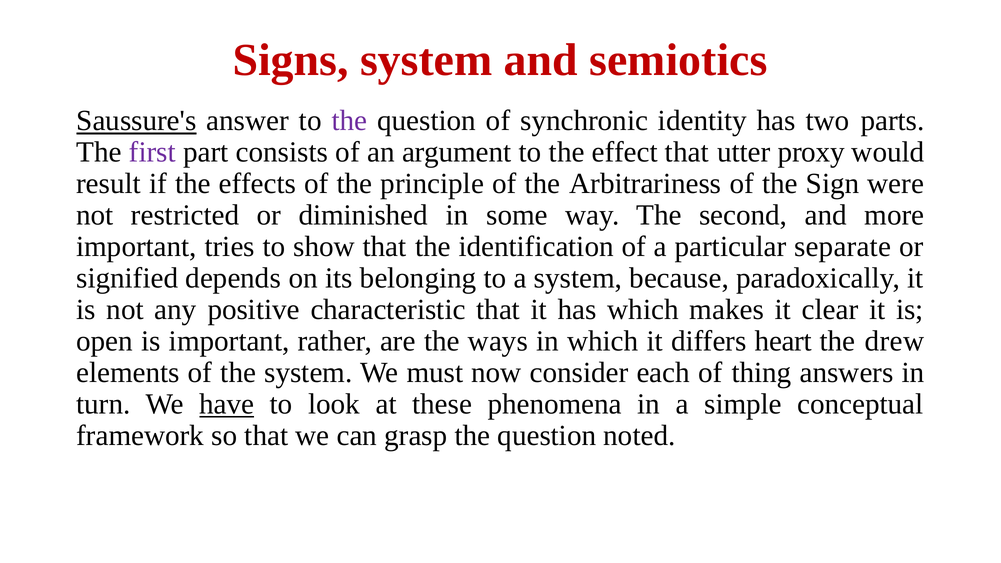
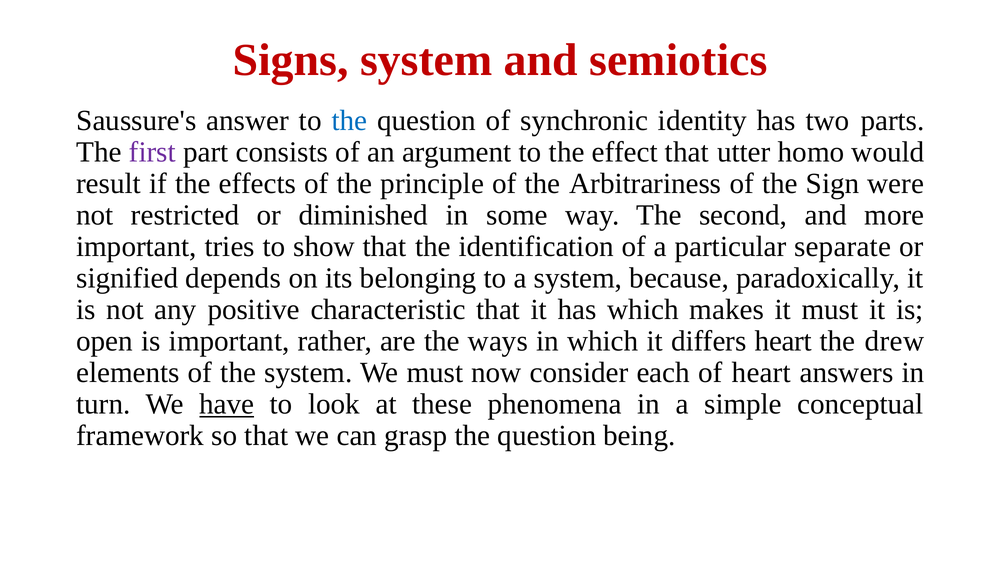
Saussure's underline: present -> none
the at (349, 121) colour: purple -> blue
proxy: proxy -> homo
it clear: clear -> must
of thing: thing -> heart
noted: noted -> being
